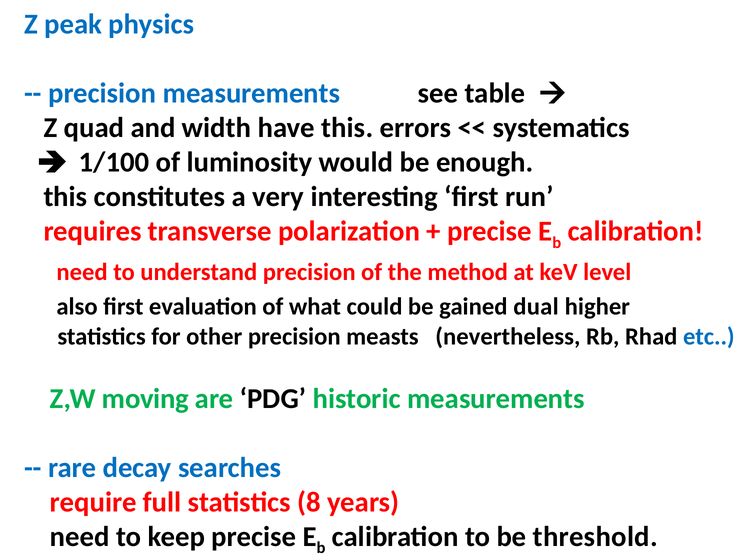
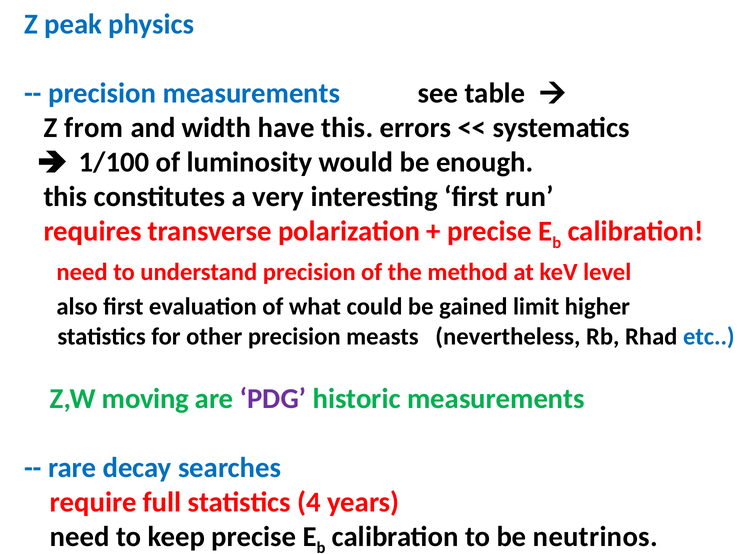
quad: quad -> from
dual: dual -> limit
PDG colour: black -> purple
8: 8 -> 4
threshold: threshold -> neutrinos
